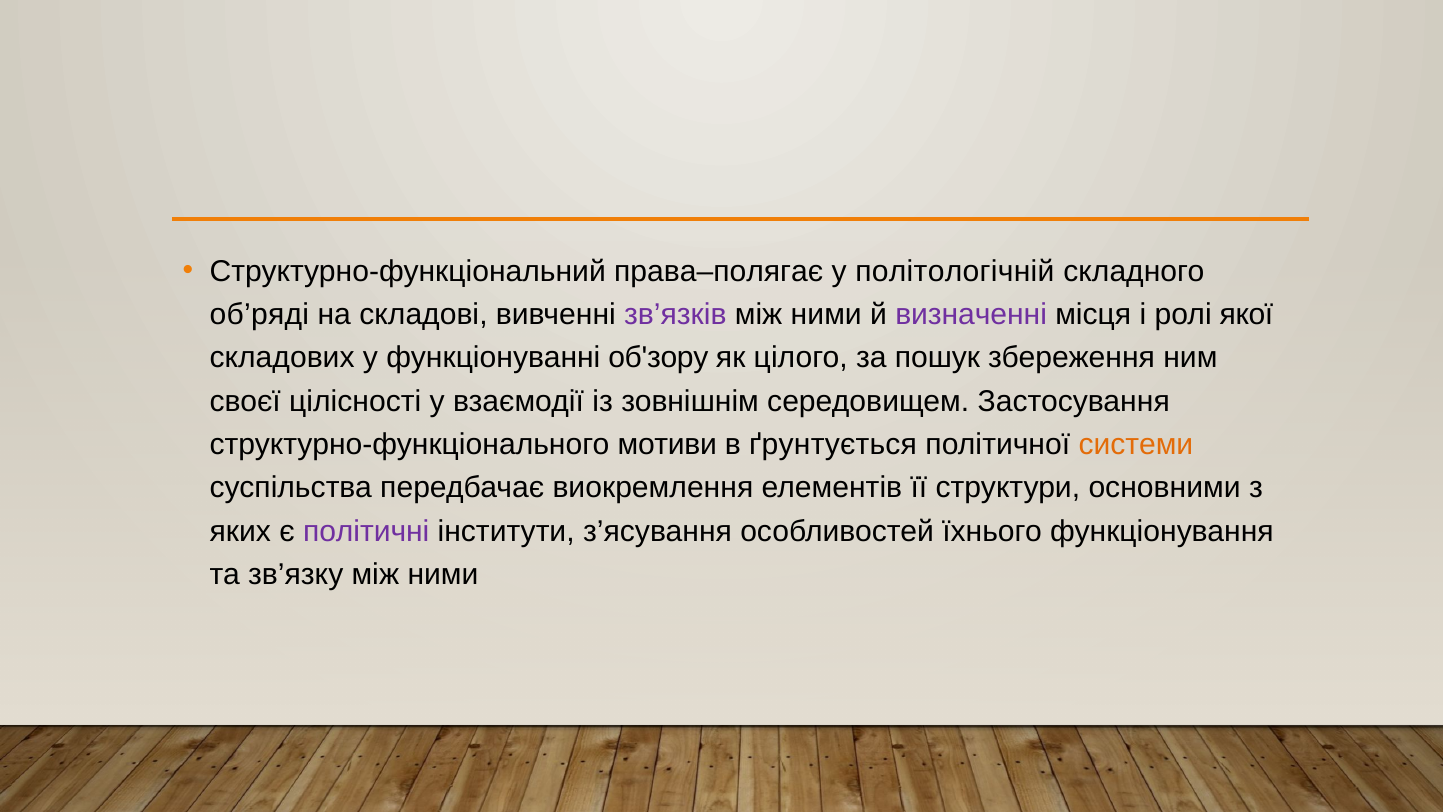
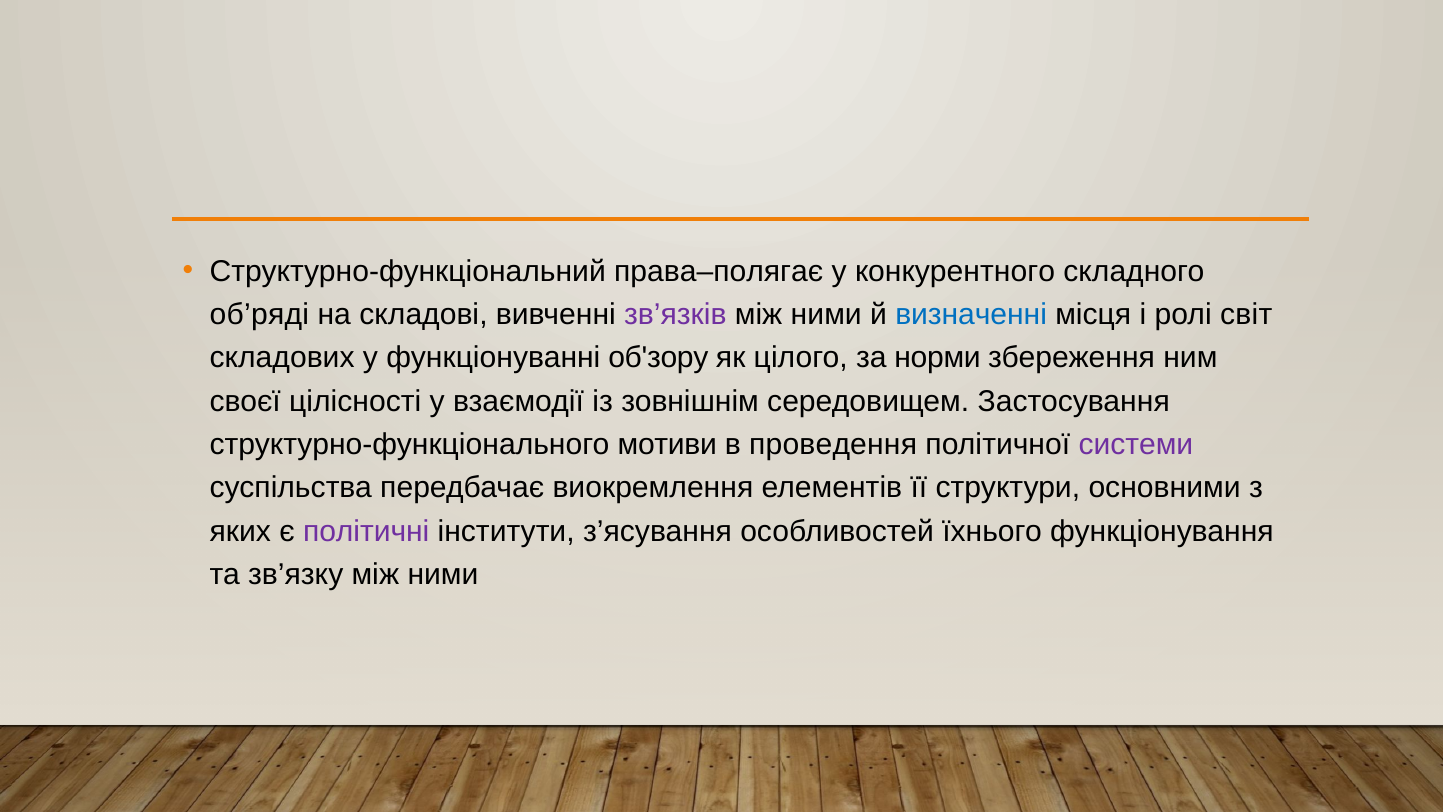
політологічній: політологічній -> конкурентного
визначенні colour: purple -> blue
якої: якої -> світ
пошук: пошук -> норми
ґрунтується: ґрунтується -> проведення
системи colour: orange -> purple
